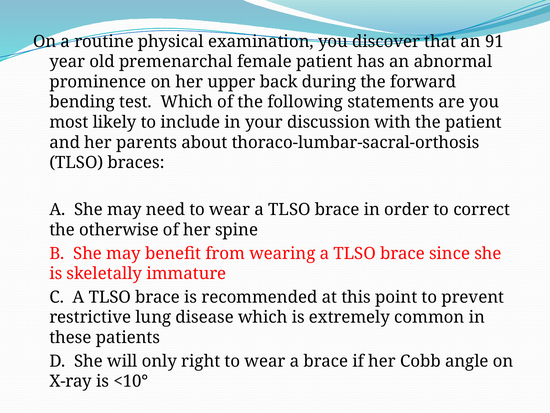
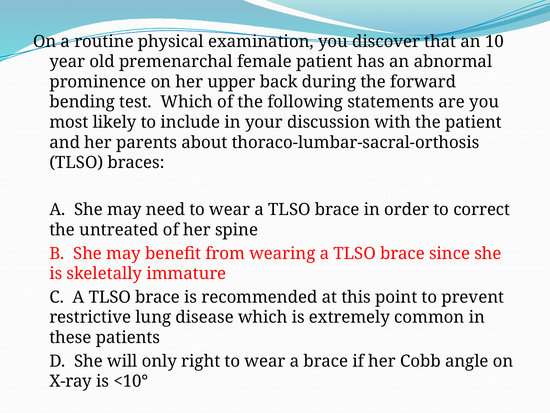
91: 91 -> 10
otherwise: otherwise -> untreated
